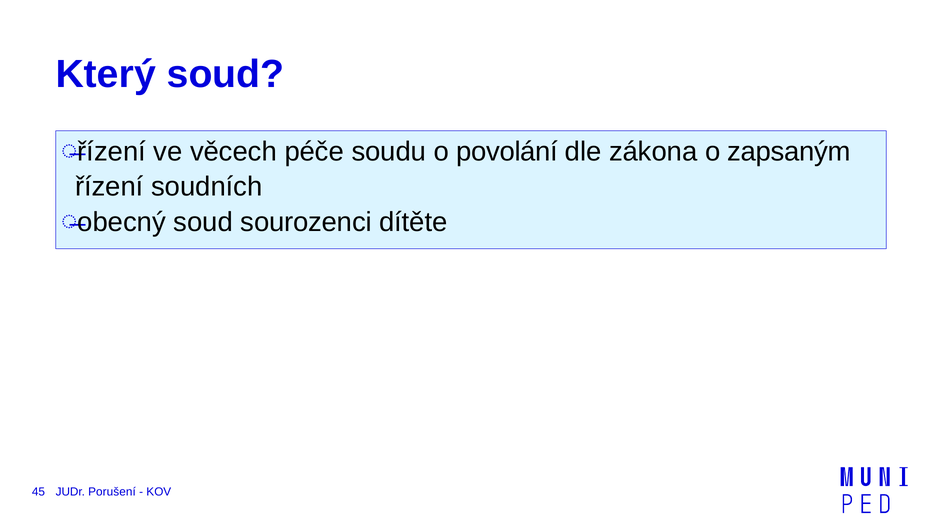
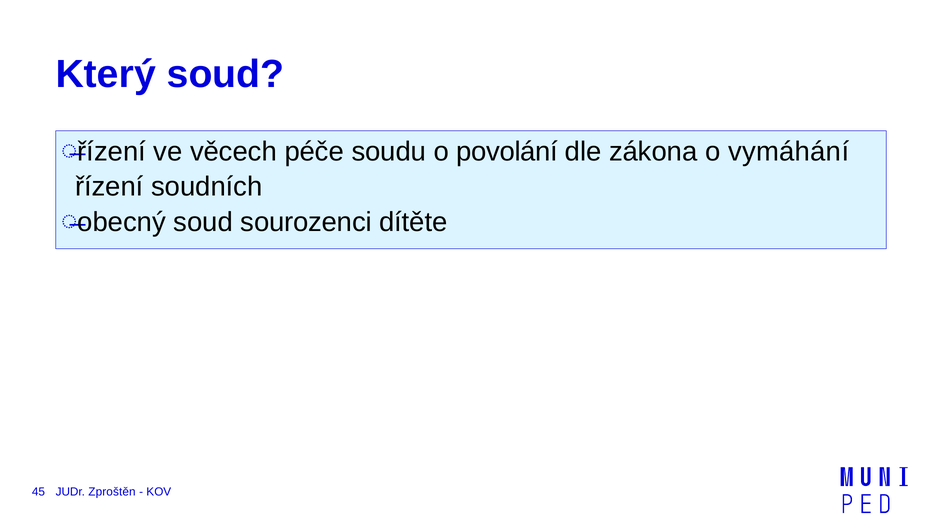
zapsaným: zapsaným -> vymáhání
Porušení: Porušení -> Zproštěn
